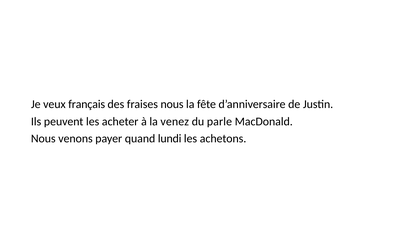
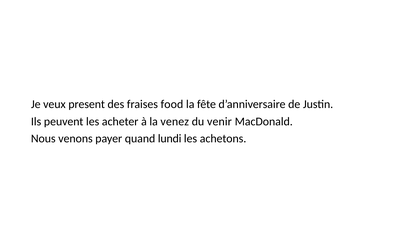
français: français -> present
fraises nous: nous -> food
parle: parle -> venir
